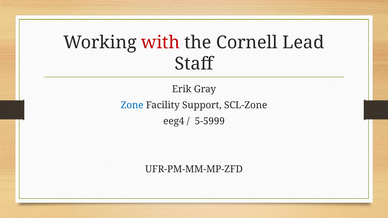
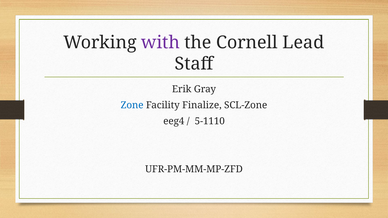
with colour: red -> purple
Support: Support -> Finalize
5-5999: 5-5999 -> 5-1110
